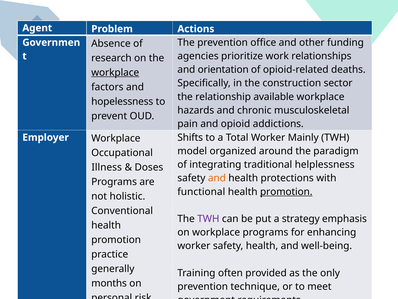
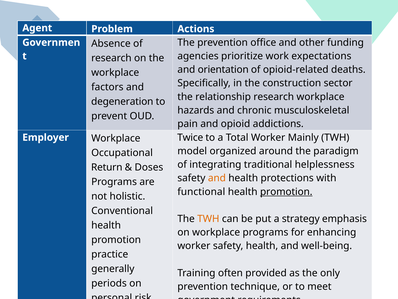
relationships: relationships -> expectations
workplace at (115, 72) underline: present -> none
relationship available: available -> research
hopelessness: hopelessness -> degeneration
Shifts: Shifts -> Twice
Illness: Illness -> Return
TWH at (208, 218) colour: purple -> orange
months: months -> periods
